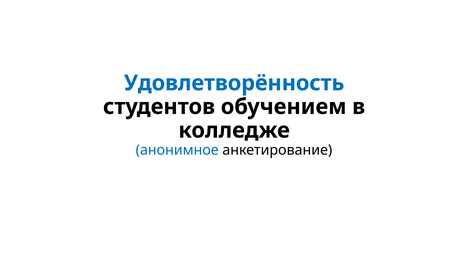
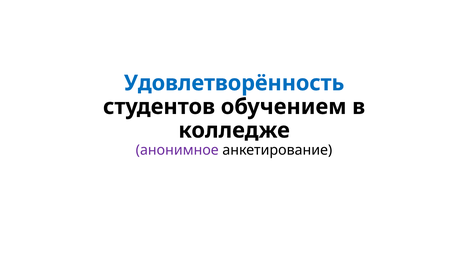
анонимное colour: blue -> purple
